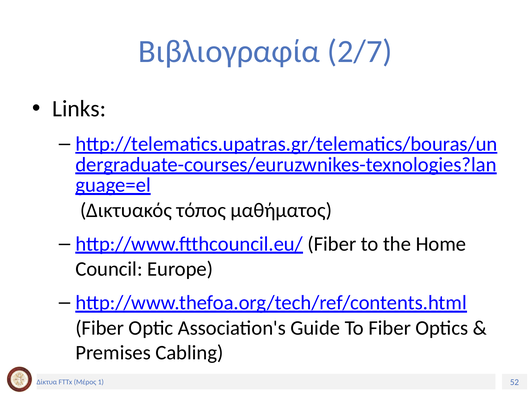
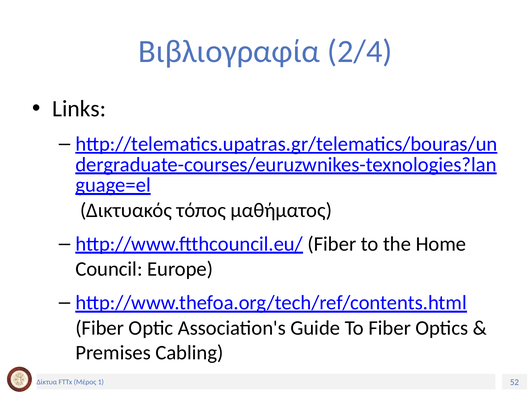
2/7: 2/7 -> 2/4
